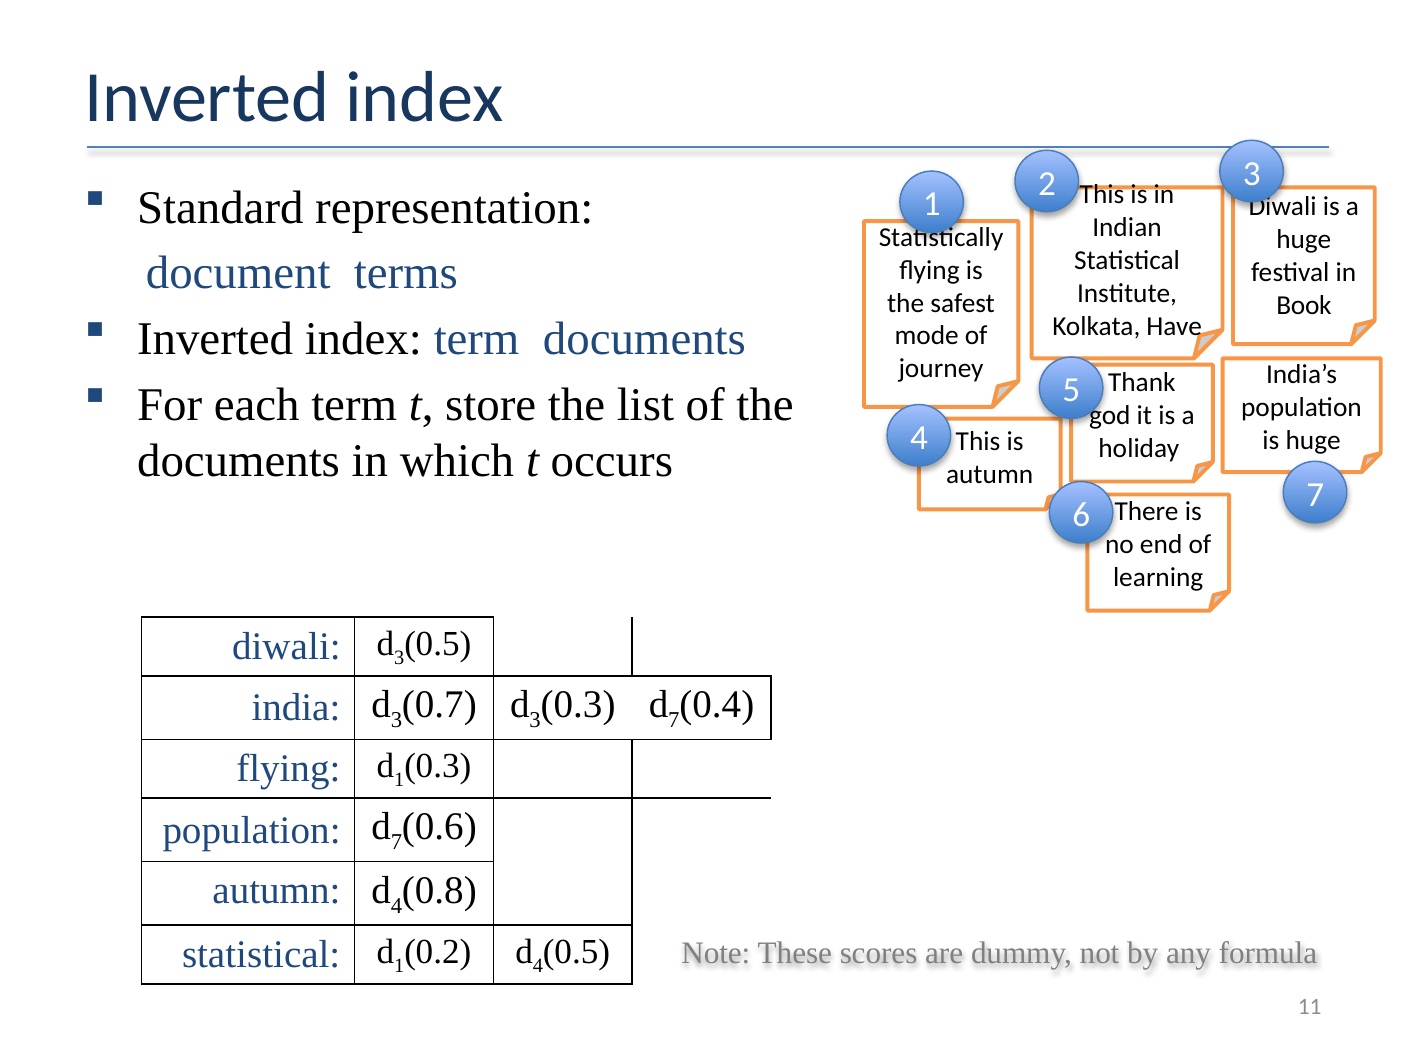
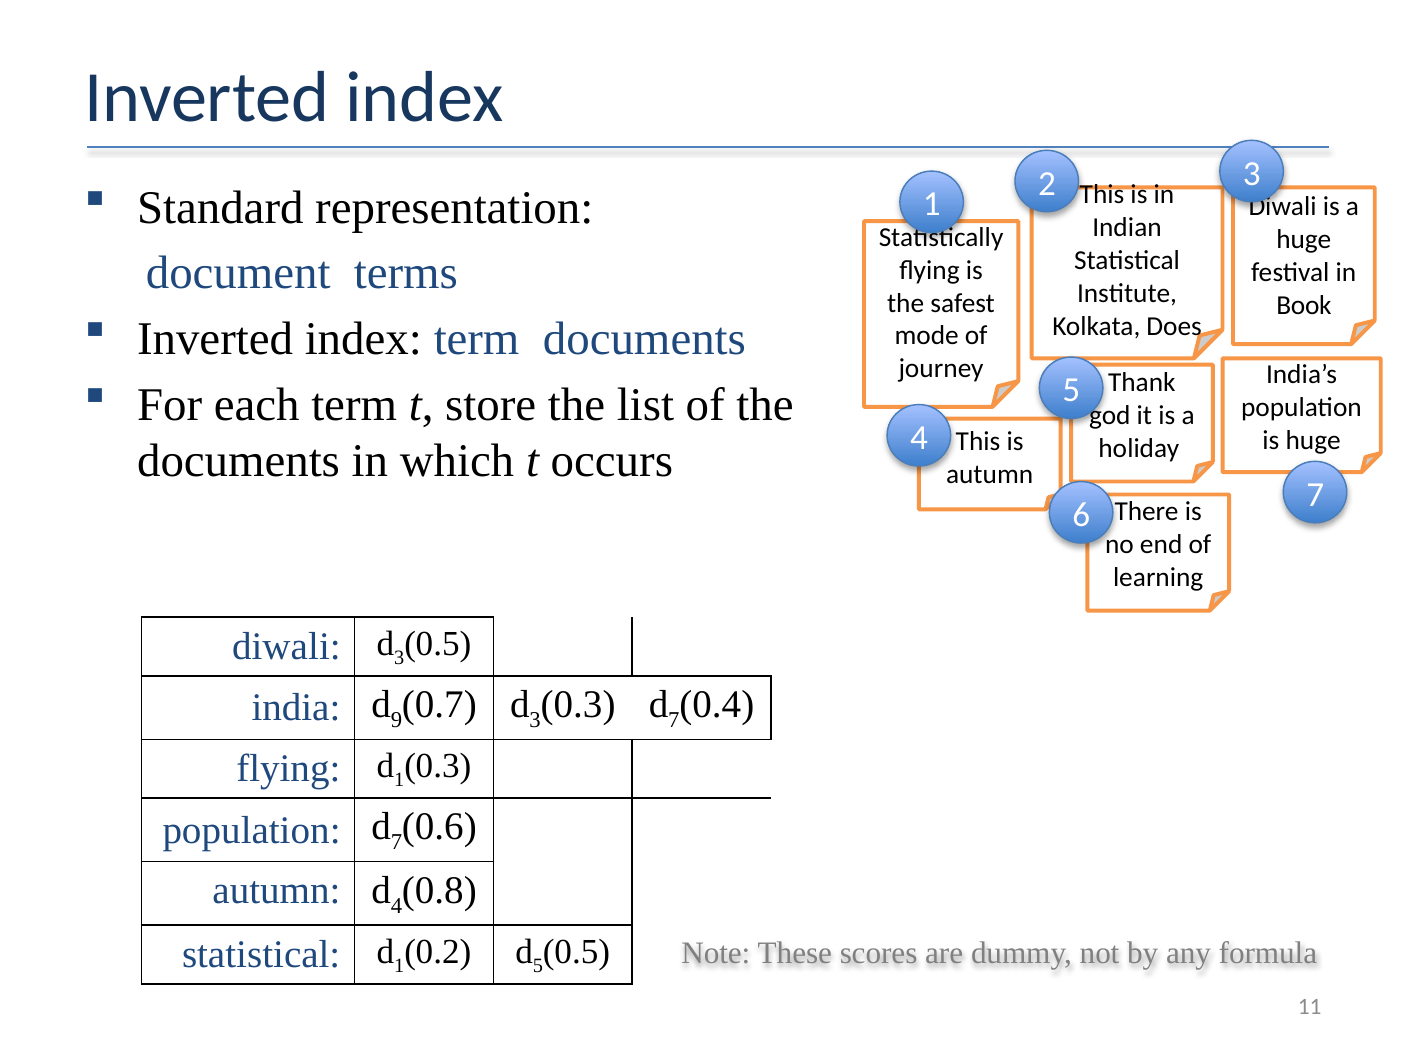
Have: Have -> Does
3 at (396, 720): 3 -> 9
4 at (538, 966): 4 -> 5
